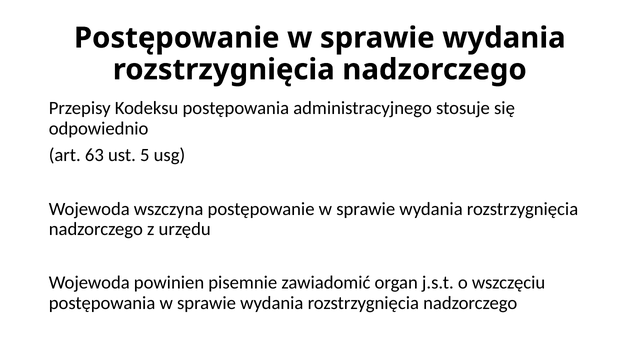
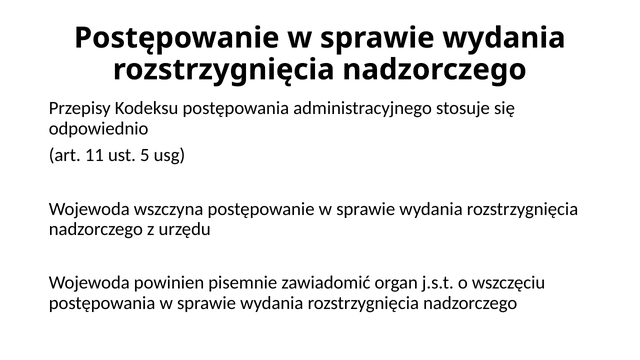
63: 63 -> 11
